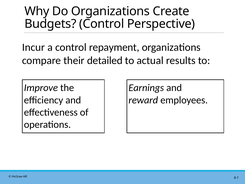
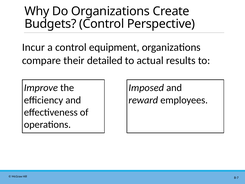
repayment: repayment -> equipment
Earnings: Earnings -> Imposed
